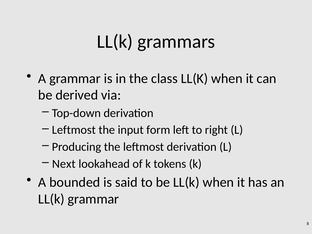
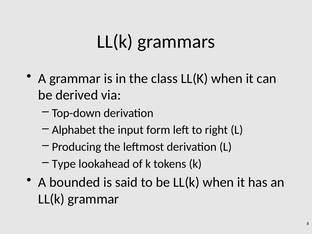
Leftmost at (74, 130): Leftmost -> Alphabet
Next: Next -> Type
